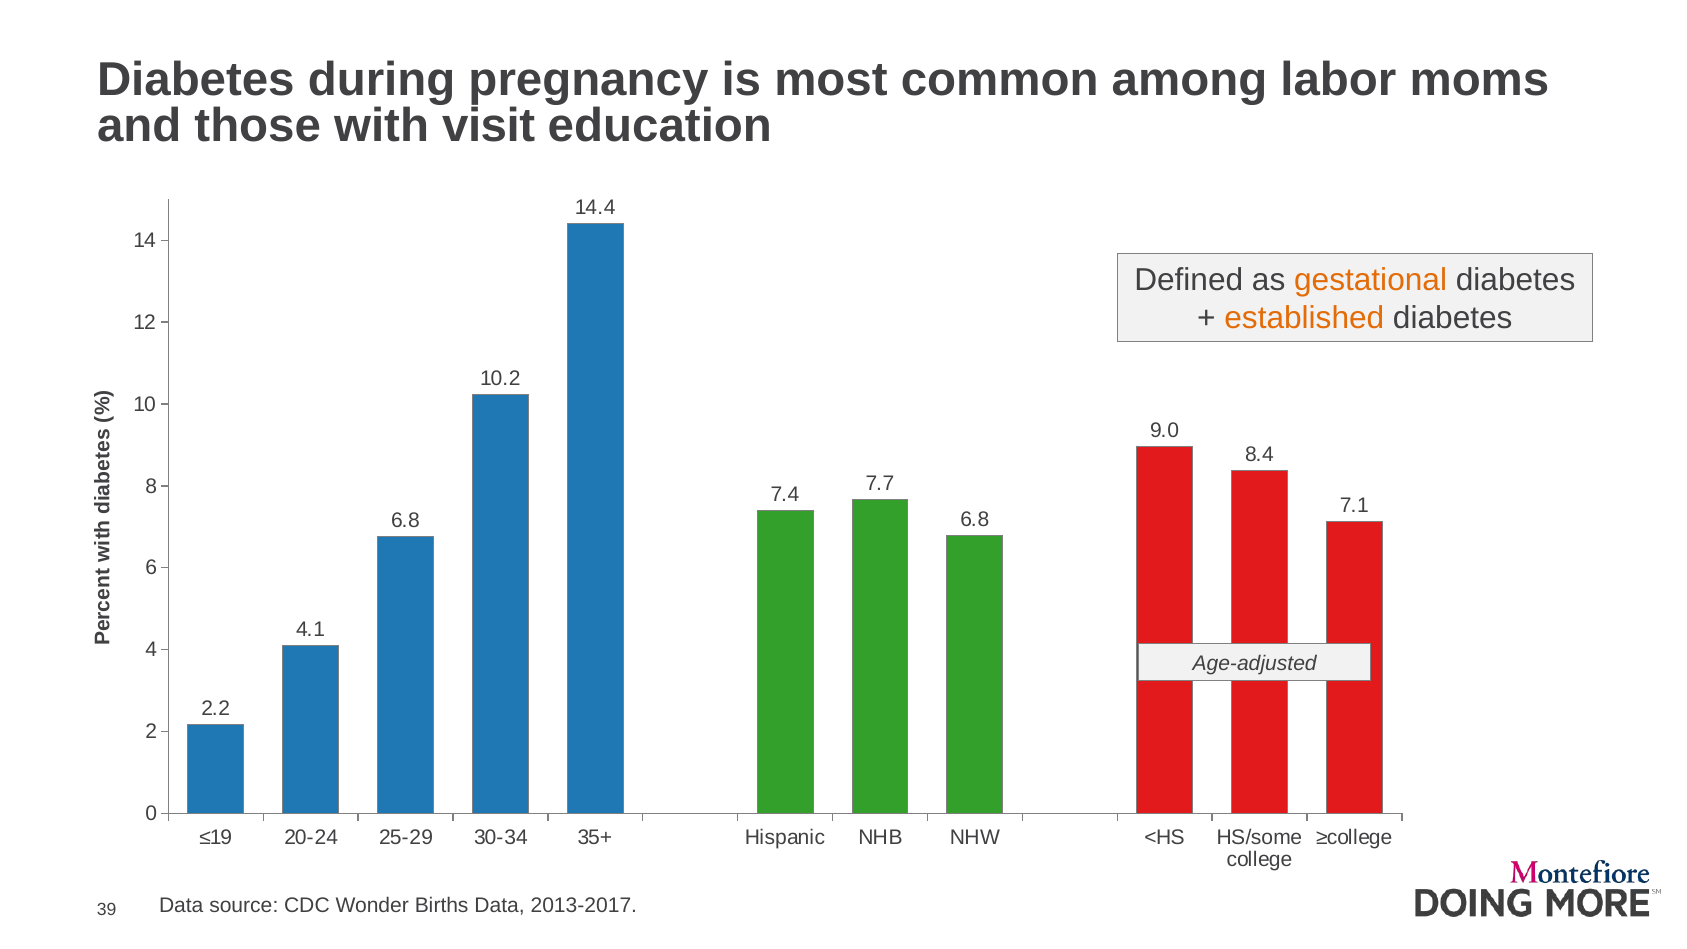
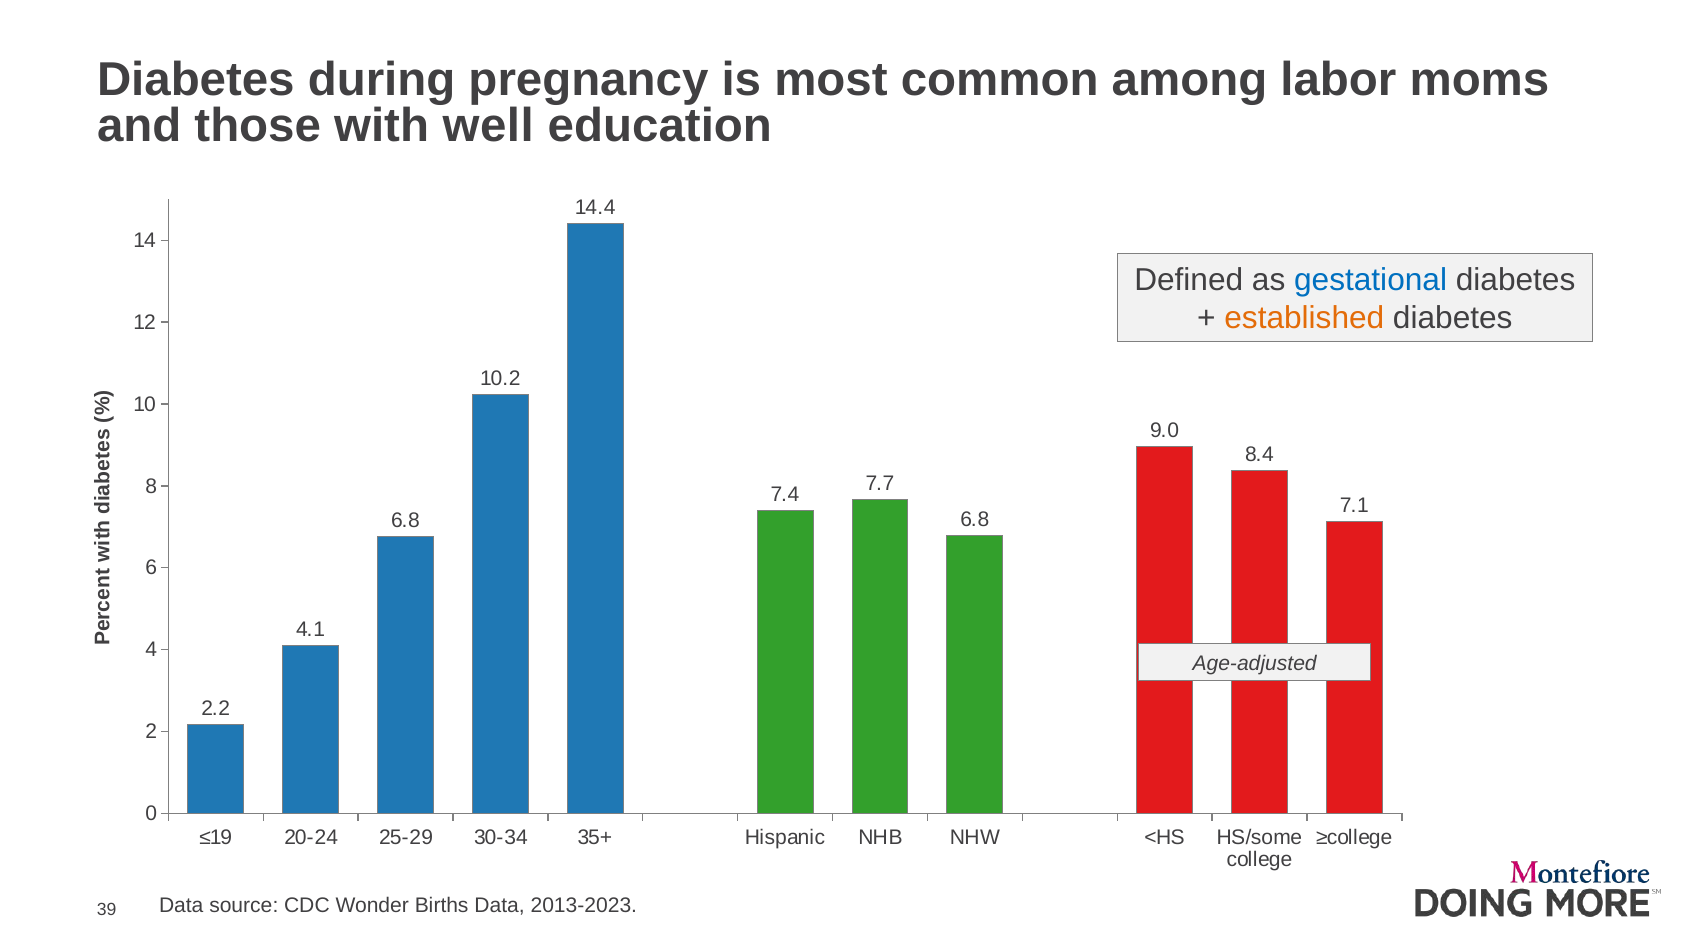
visit: visit -> well
gestational colour: orange -> blue
2013-2017: 2013-2017 -> 2013-2023
